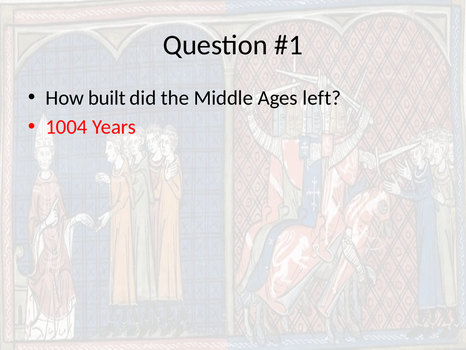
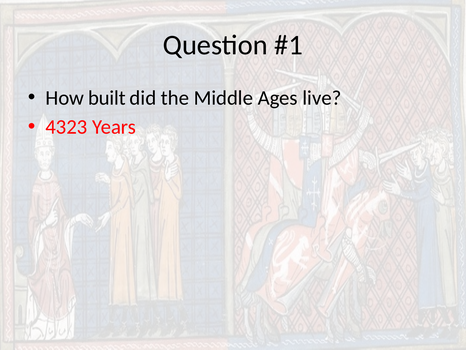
left: left -> live
1004: 1004 -> 4323
